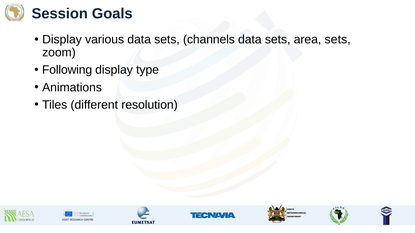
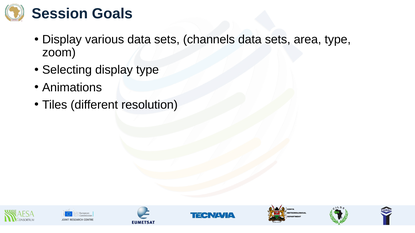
area sets: sets -> type
Following: Following -> Selecting
